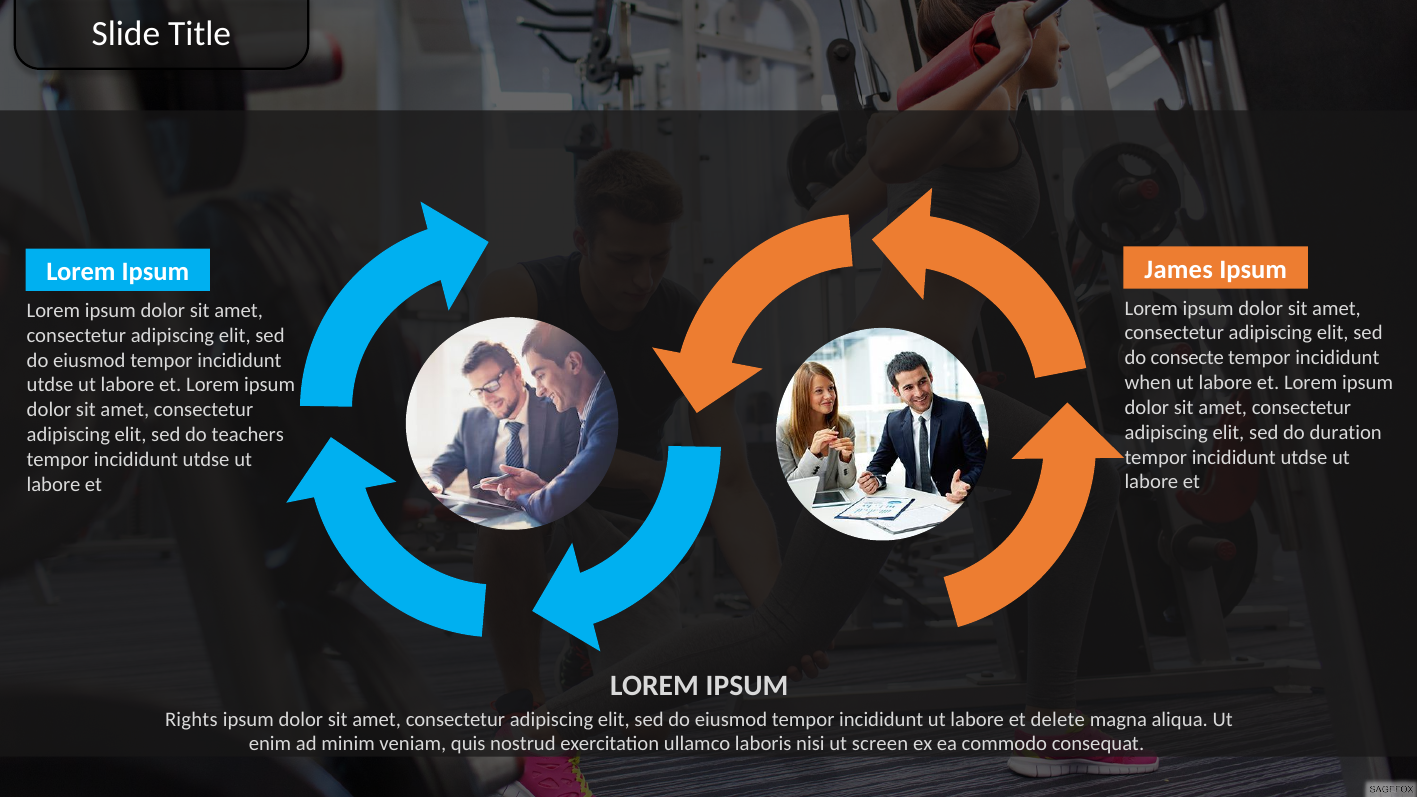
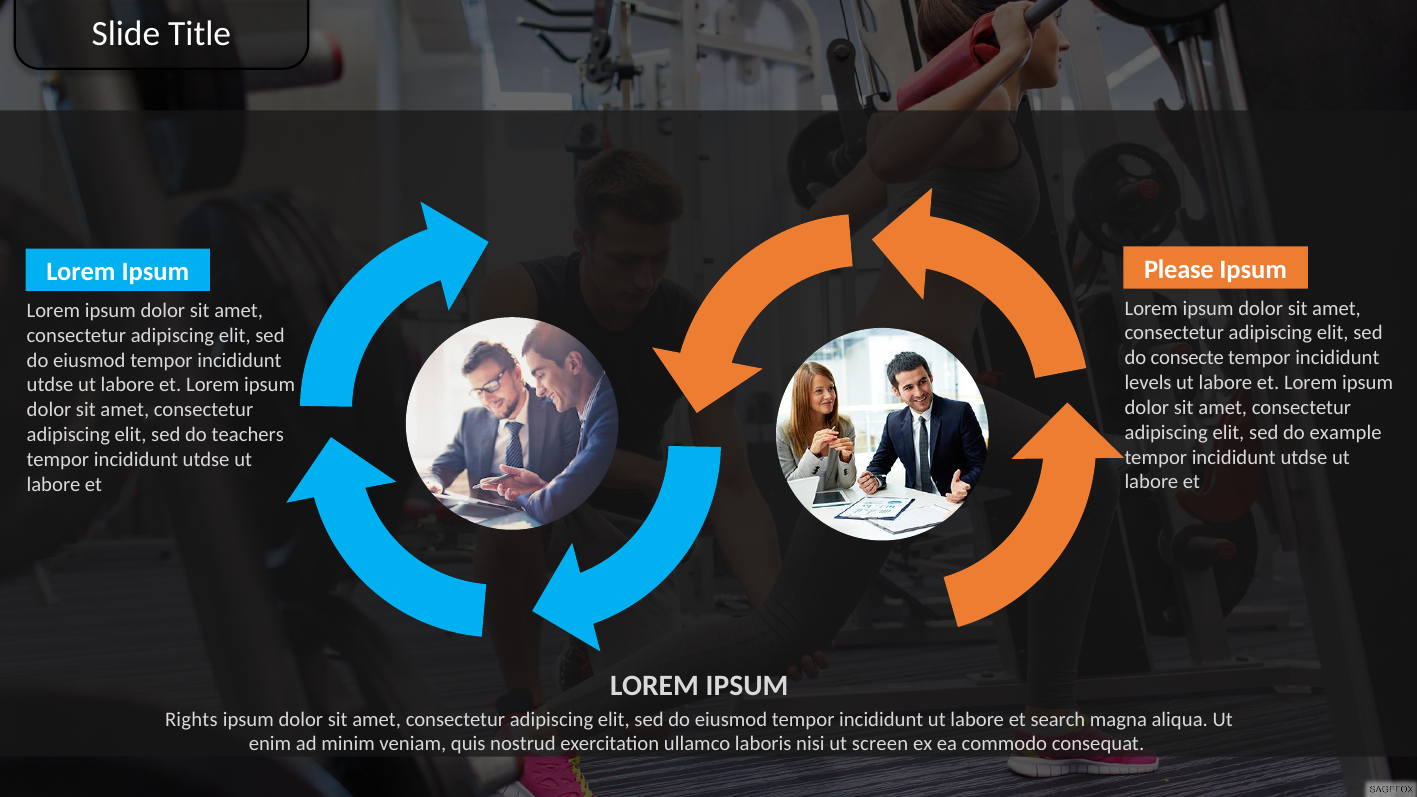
James: James -> Please
when: when -> levels
duration: duration -> example
delete: delete -> search
